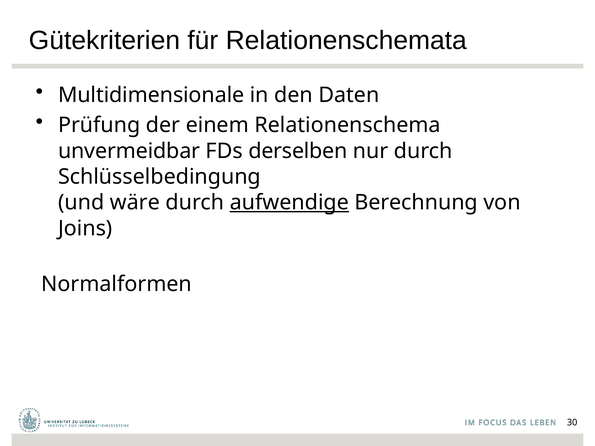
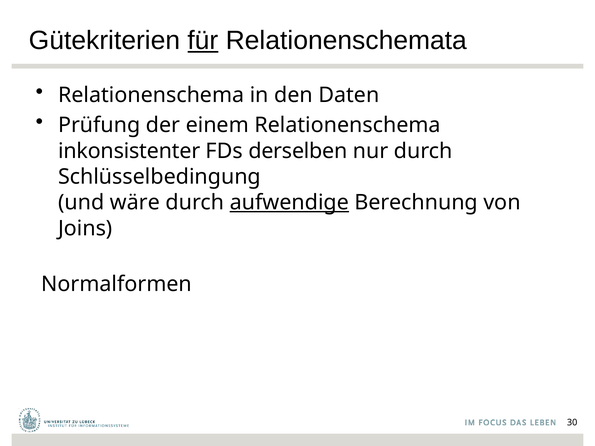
für underline: none -> present
Multidimensionale at (151, 95): Multidimensionale -> Relationenschema
unvermeidbar: unvermeidbar -> inkonsistenter
